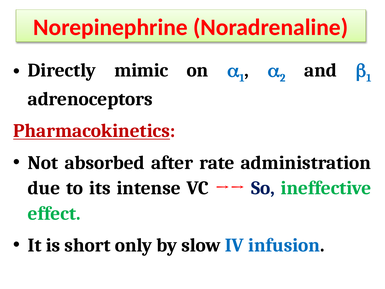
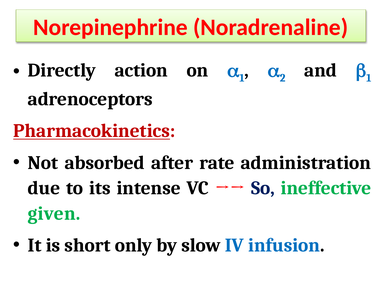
mimic: mimic -> action
effect: effect -> given
